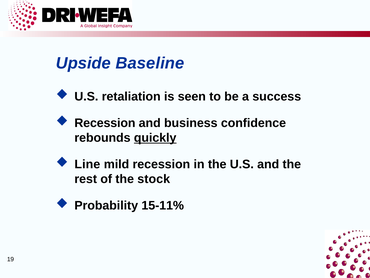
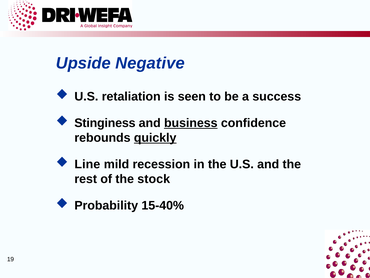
Baseline: Baseline -> Negative
Recession at (105, 123): Recession -> Stinginess
business underline: none -> present
15-11%: 15-11% -> 15-40%
